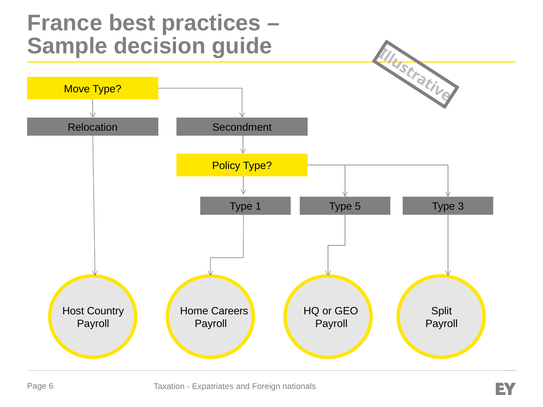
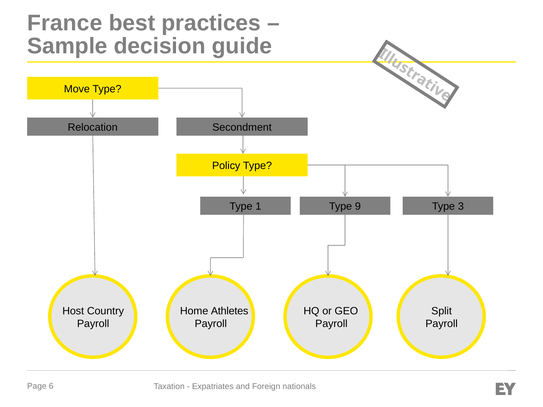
5: 5 -> 9
Careers: Careers -> Athletes
